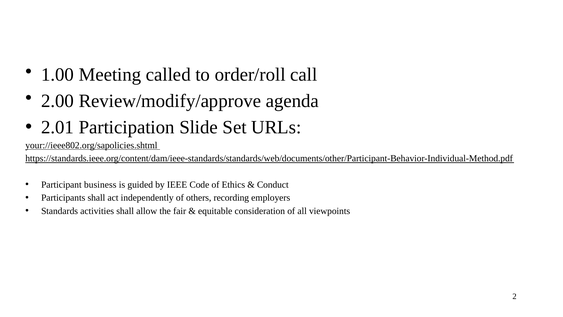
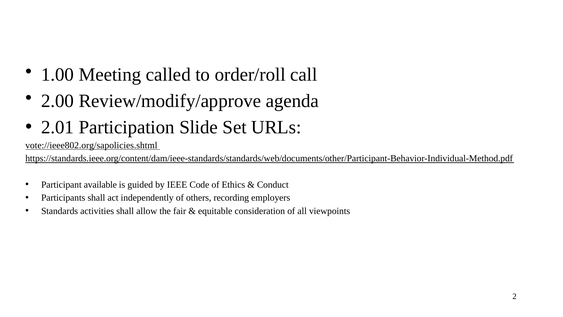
your://ieee802.org/sapolicies.shtml: your://ieee802.org/sapolicies.shtml -> vote://ieee802.org/sapolicies.shtml
business: business -> available
